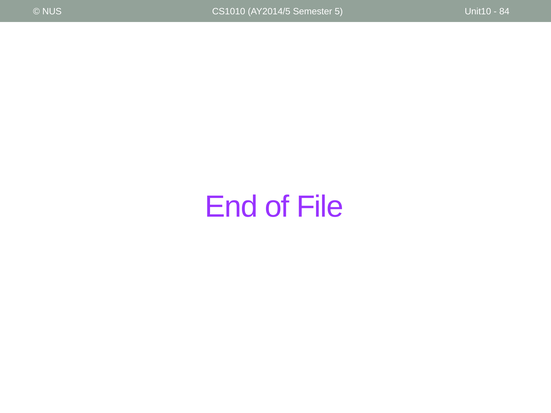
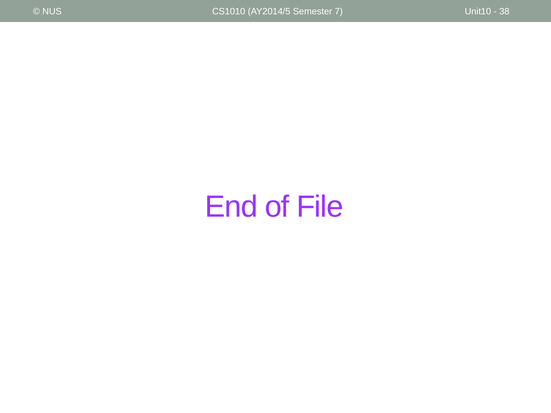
5: 5 -> 7
84: 84 -> 38
